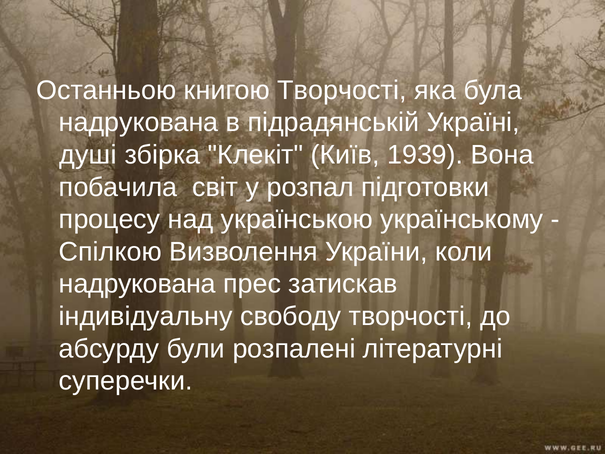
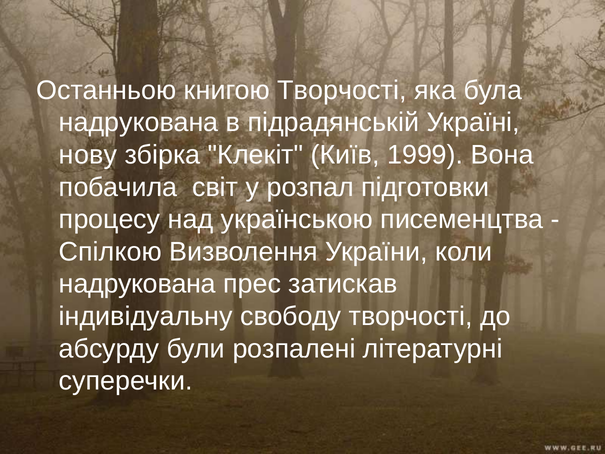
душі: душі -> нову
1939: 1939 -> 1999
українському: українському -> писеменцтва
